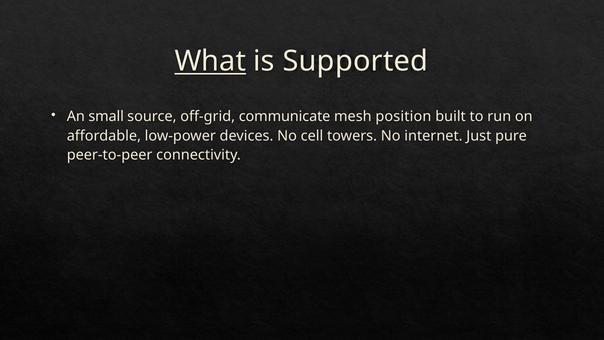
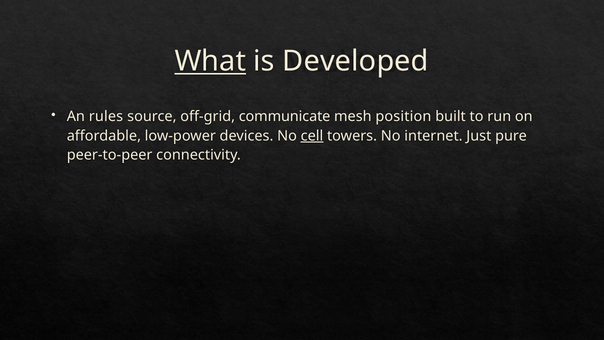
Supported: Supported -> Developed
small: small -> rules
cell underline: none -> present
